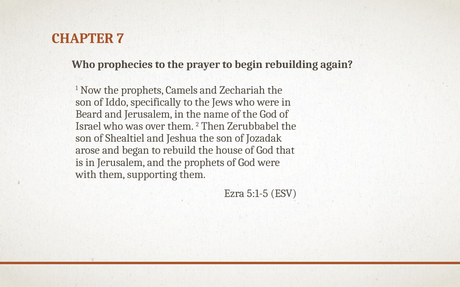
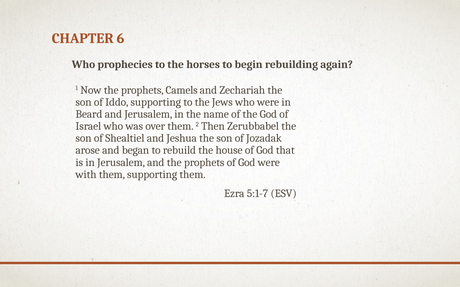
7: 7 -> 6
prayer: prayer -> horses
Iddo specifically: specifically -> supporting
5:1-5: 5:1-5 -> 5:1-7
